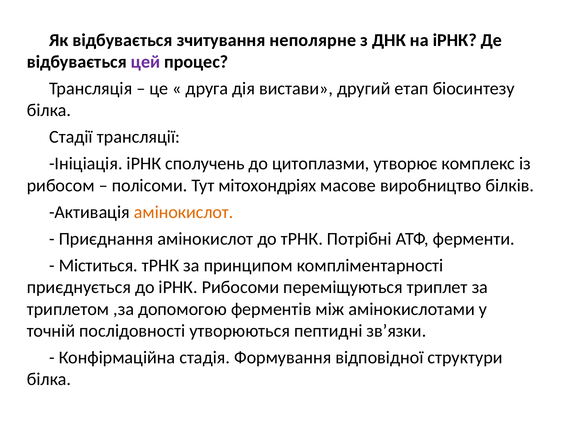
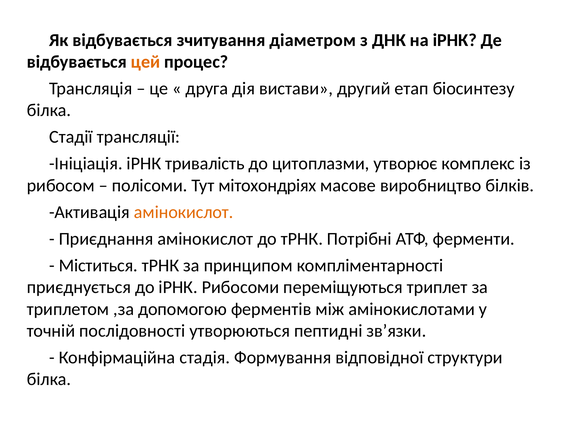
неполярне: неполярне -> діаметром
цей colour: purple -> orange
сполучень: сполучень -> тривалість
